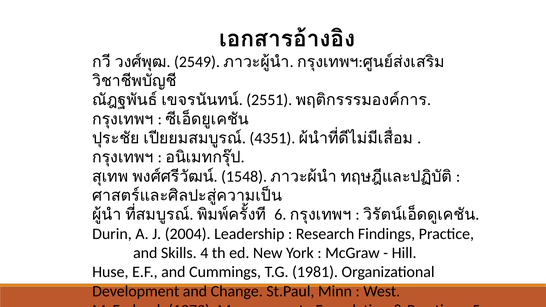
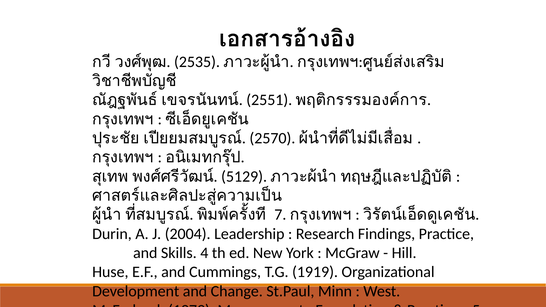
2549: 2549 -> 2535
4351: 4351 -> 2570
1548: 1548 -> 5129
6: 6 -> 7
1981: 1981 -> 1919
